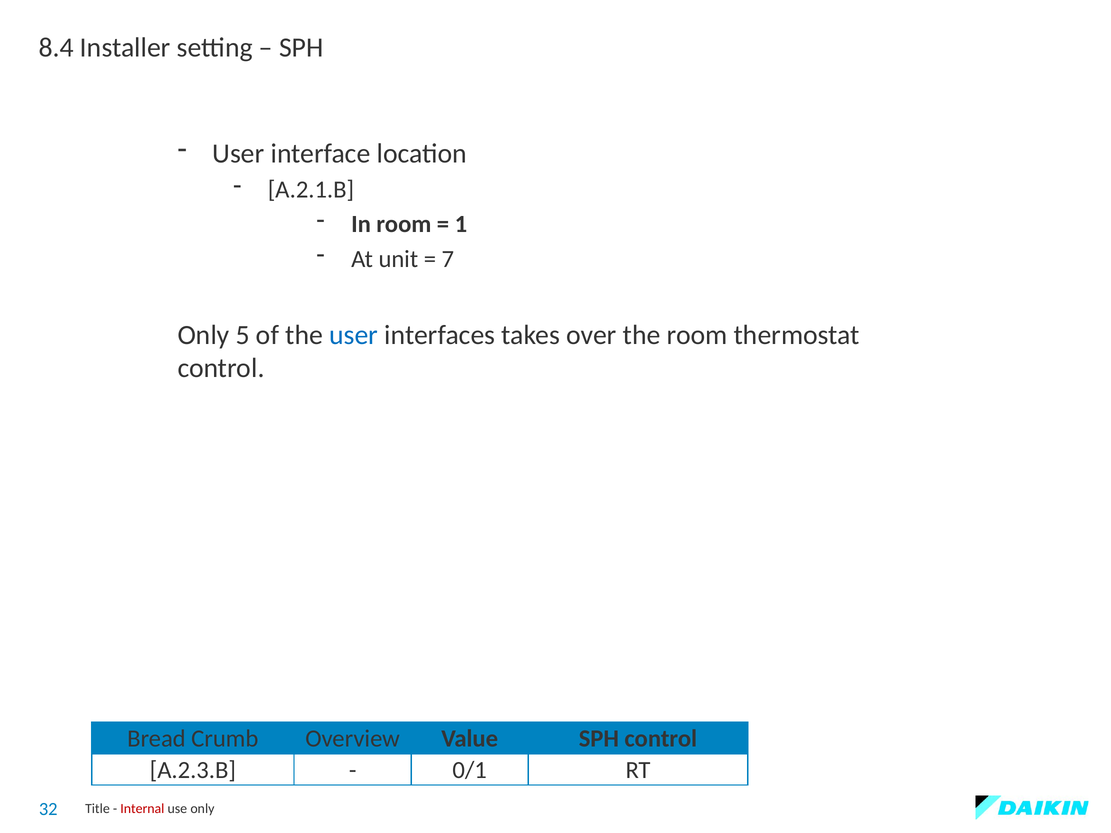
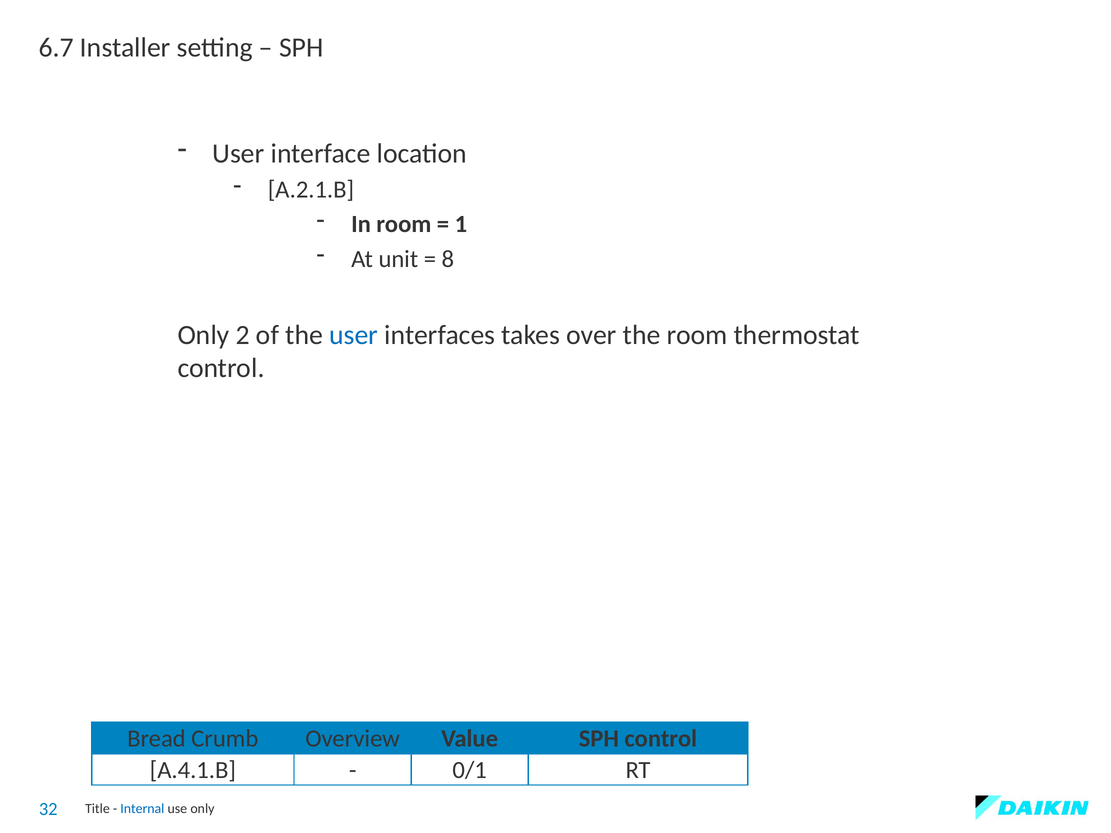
8.4: 8.4 -> 6.7
7: 7 -> 8
5: 5 -> 2
A.2.3.B: A.2.3.B -> A.4.1.B
Internal colour: red -> blue
